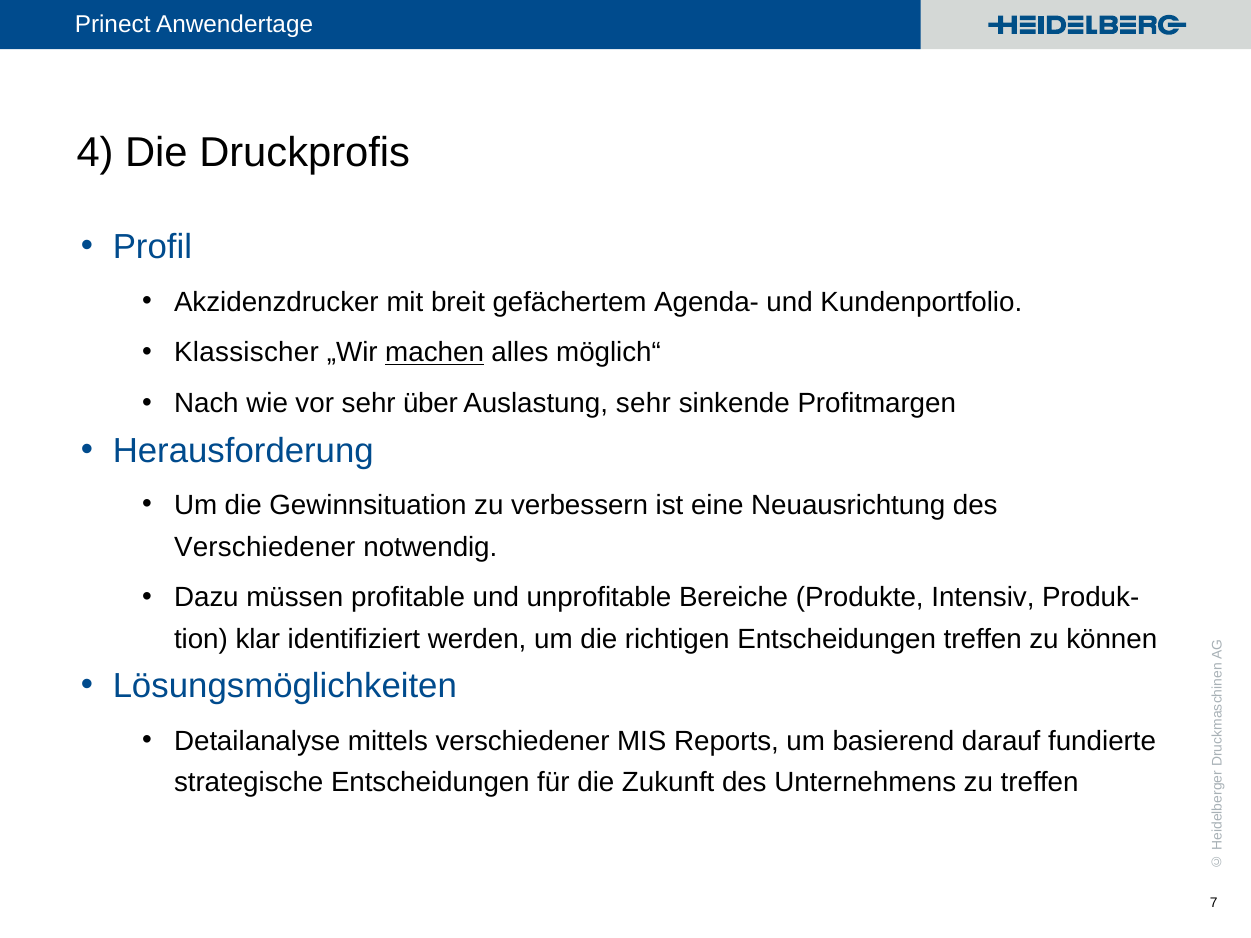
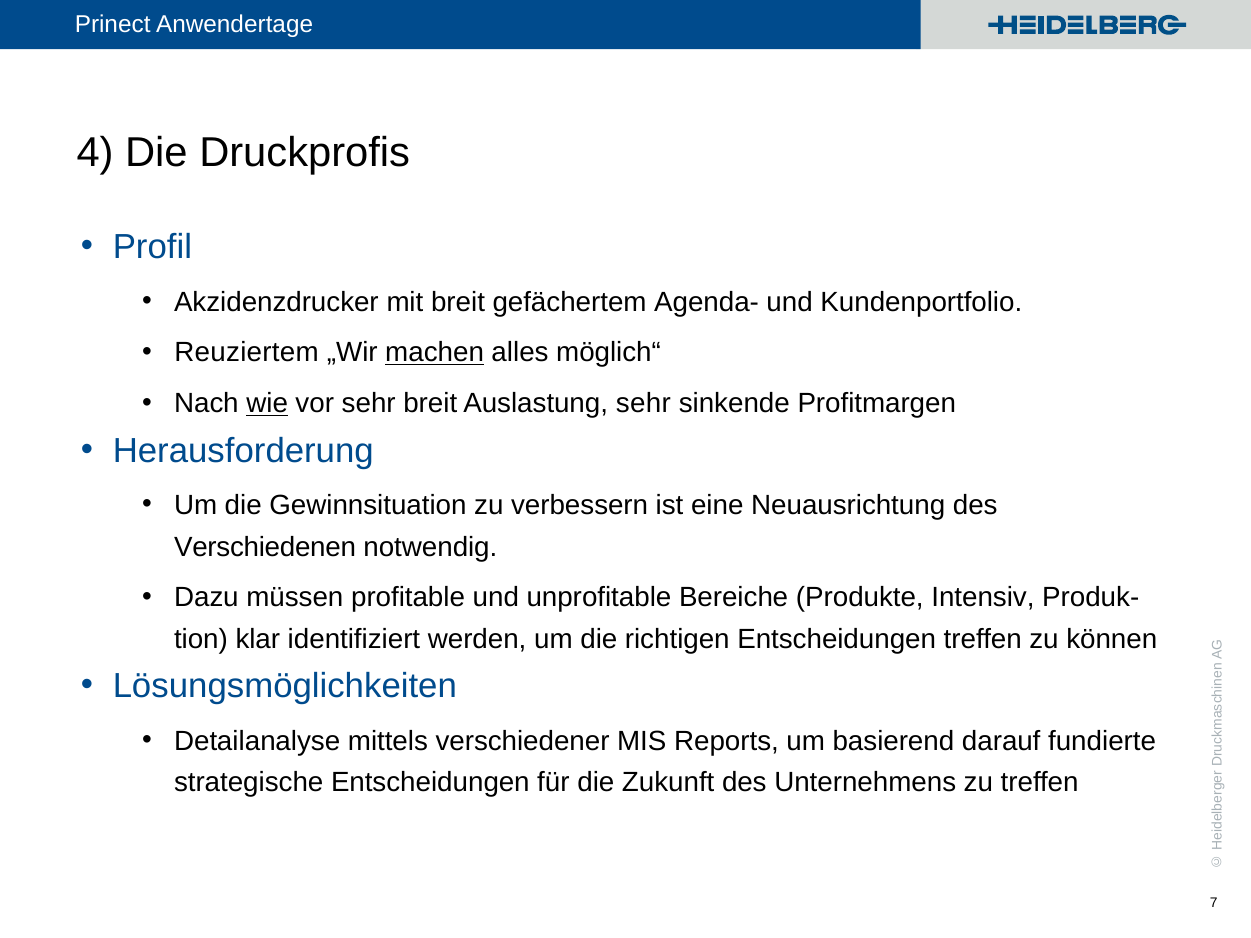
Klassischer: Klassischer -> Reuziertem
wie underline: none -> present
sehr über: über -> breit
Verschiedener at (265, 547): Verschiedener -> Verschiedenen
